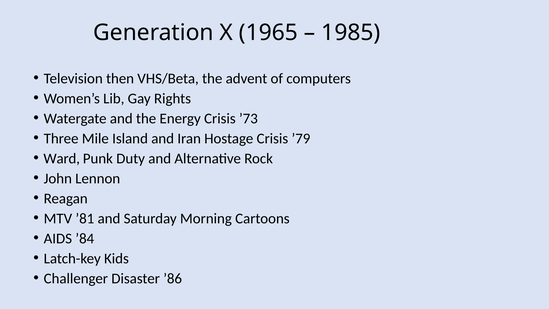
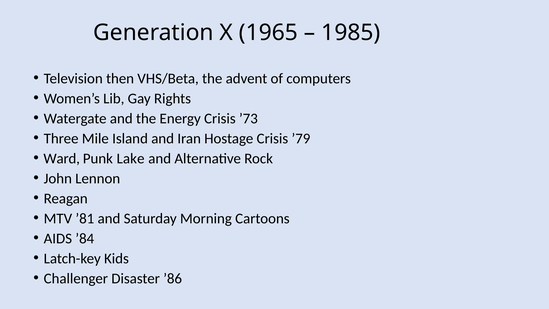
Duty: Duty -> Lake
